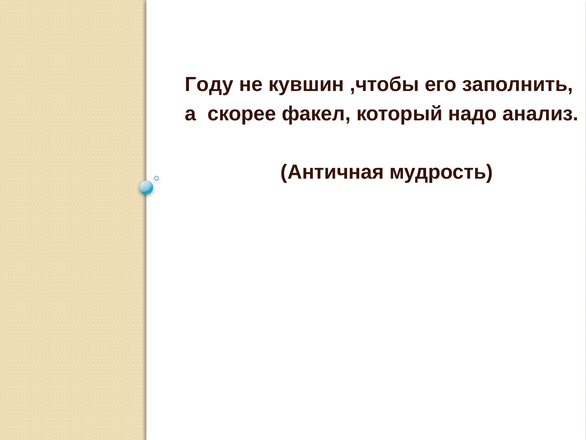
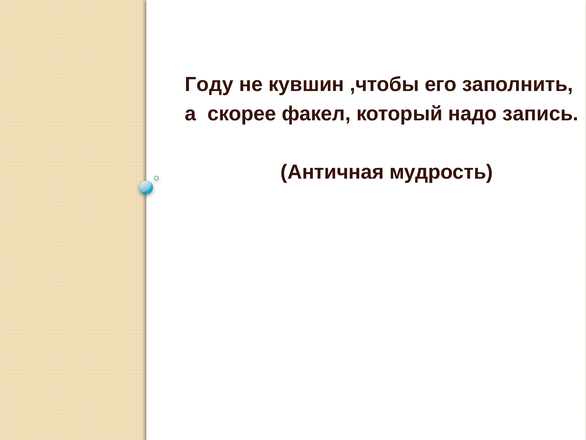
анализ: анализ -> запись
